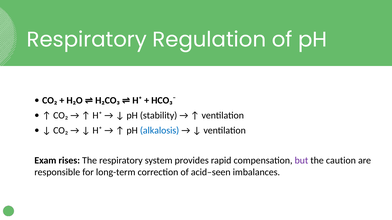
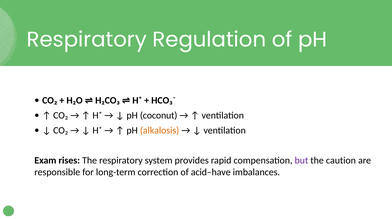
stability: stability -> coconut
alkalosis colour: blue -> orange
acid–seen: acid–seen -> acid–have
